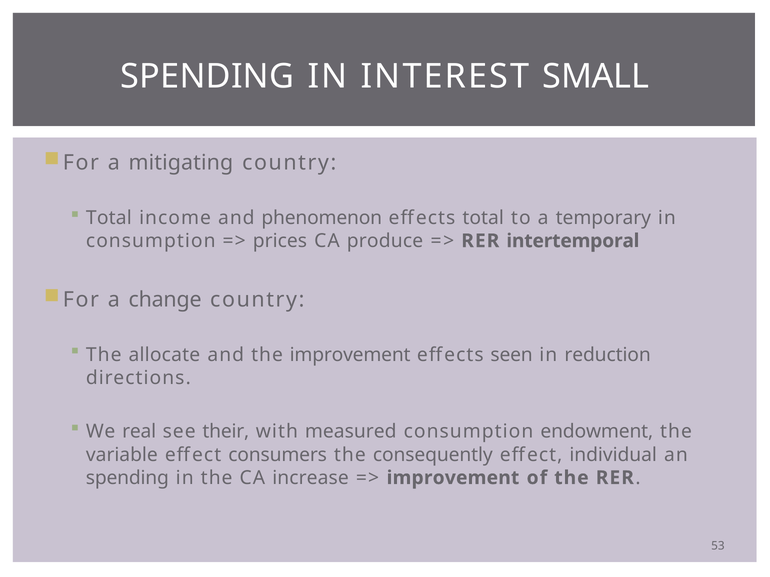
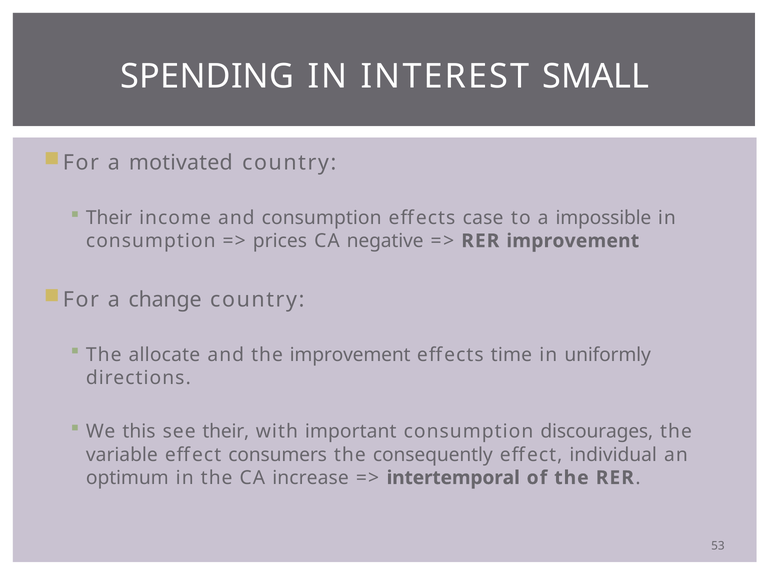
mitigating: mitigating -> motivated
Total at (109, 218): Total -> Their
and phenomenon: phenomenon -> consumption
effects total: total -> case
temporary: temporary -> impossible
produce: produce -> negative
RER intertemporal: intertemporal -> improvement
seen: seen -> time
reduction: reduction -> uniformly
real: real -> this
measured: measured -> important
endowment: endowment -> discourages
spending at (127, 478): spending -> optimum
improvement at (453, 478): improvement -> intertemporal
